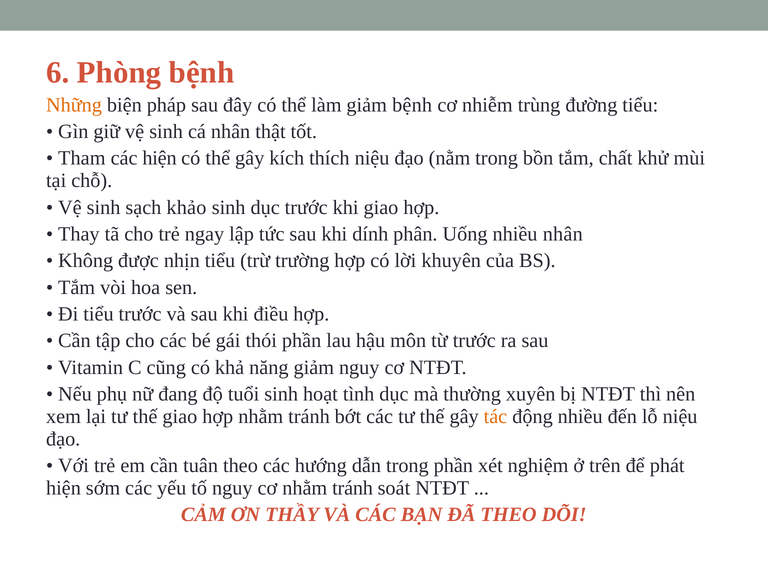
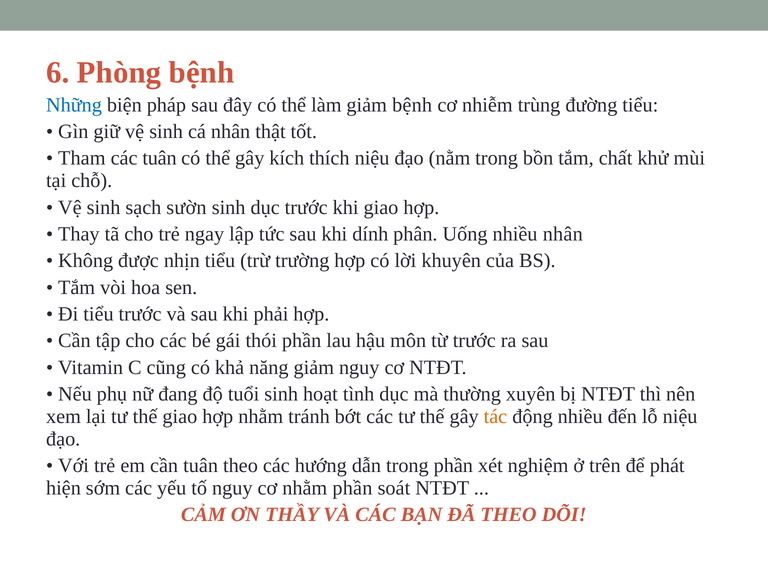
Những colour: orange -> blue
các hiện: hiện -> tuân
khảo: khảo -> sườn
điều: điều -> phải
cơ nhằm tránh: tránh -> phần
